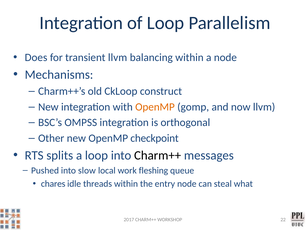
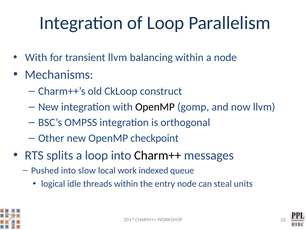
Does at (36, 57): Does -> With
OpenMP at (155, 107) colour: orange -> black
fleshing: fleshing -> indexed
chares: chares -> logical
what: what -> units
